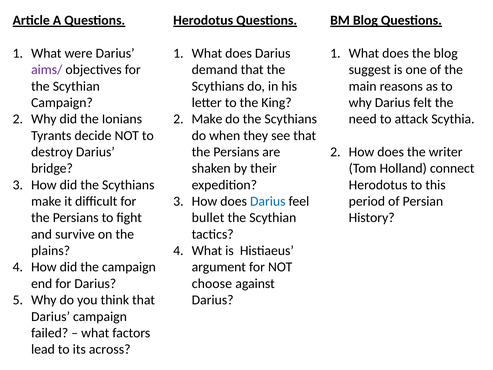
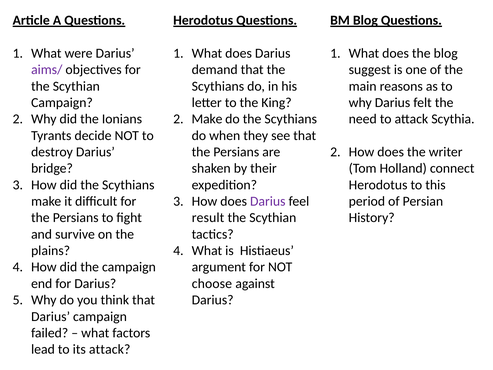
Darius at (268, 201) colour: blue -> purple
bullet: bullet -> result
its across: across -> attack
